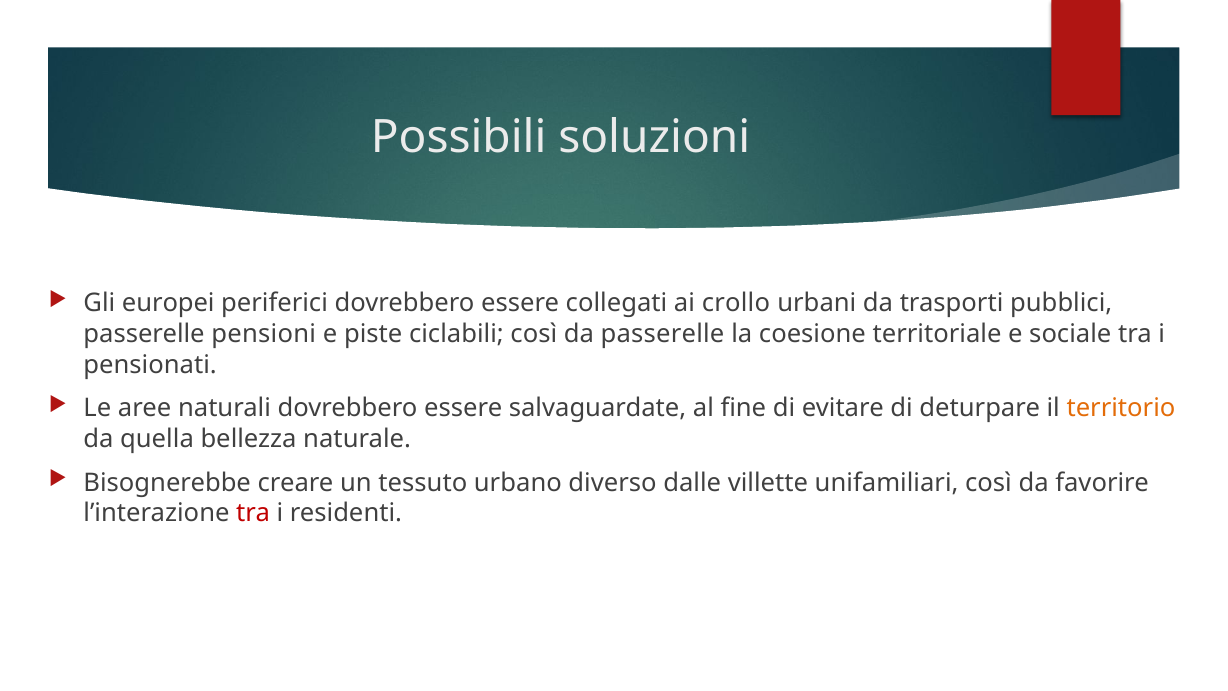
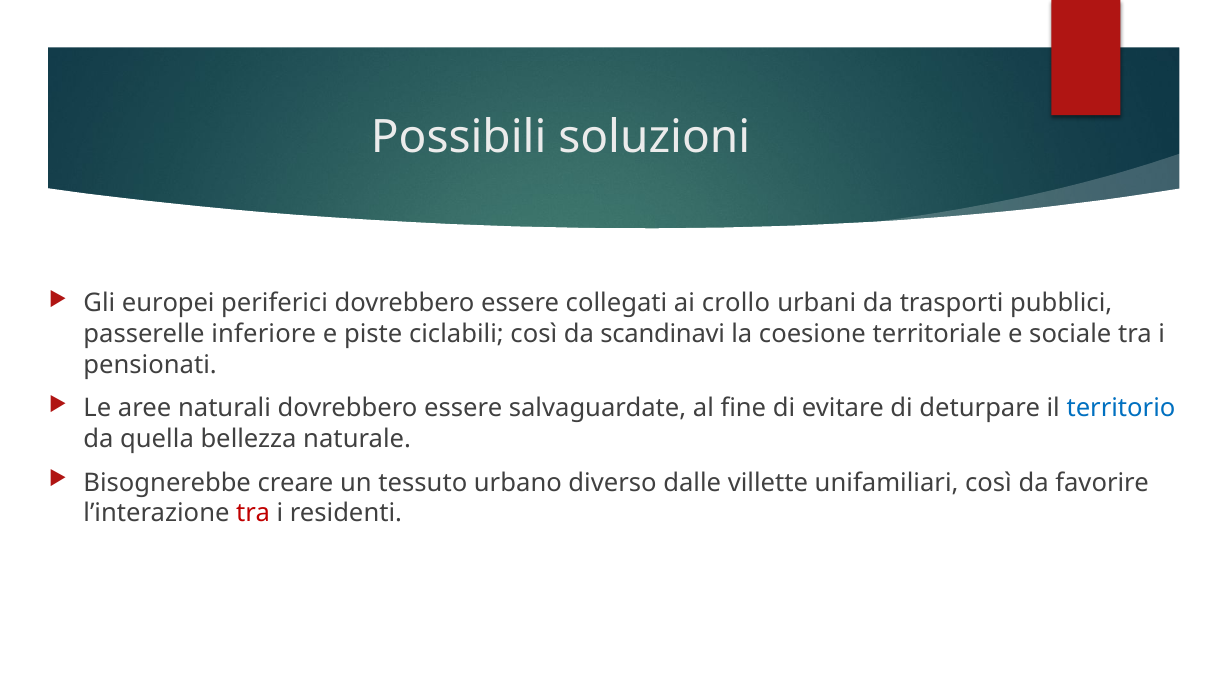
pensioni: pensioni -> inferiore
da passerelle: passerelle -> scandinavi
territorio colour: orange -> blue
